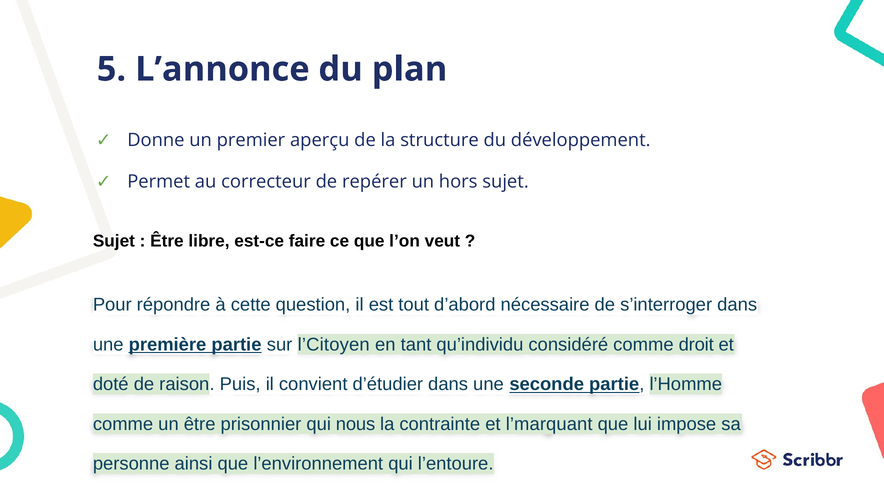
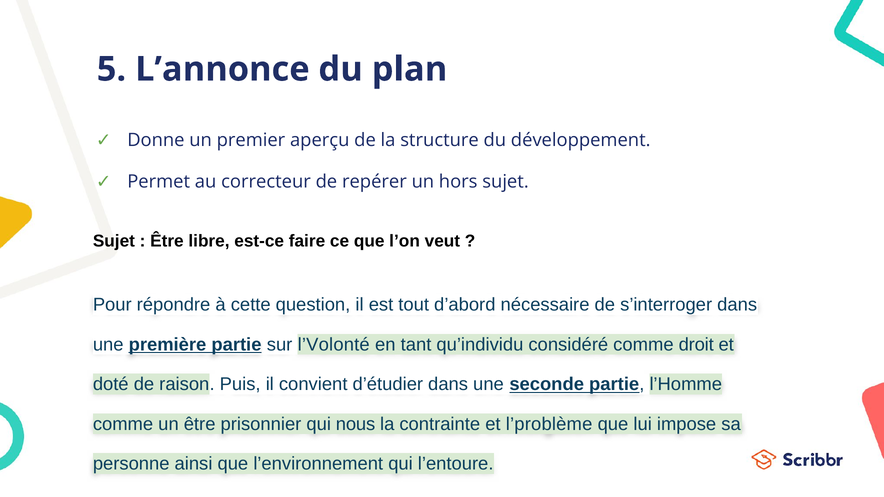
l’Citoyen: l’Citoyen -> l’Volonté
l’marquant: l’marquant -> l’problème
